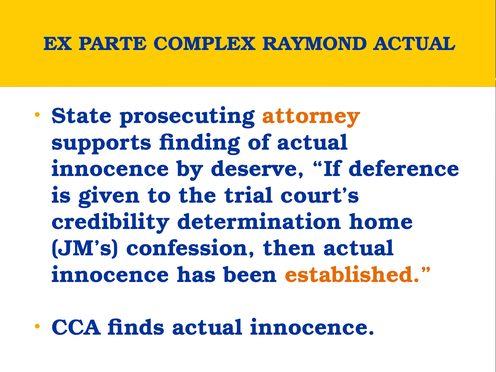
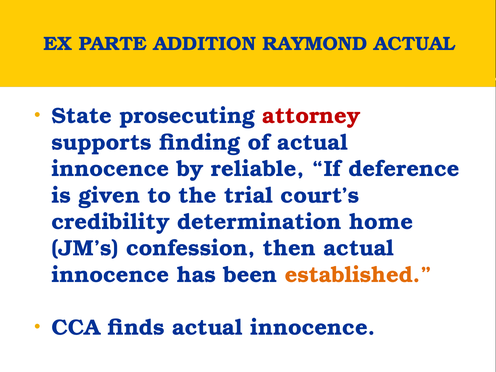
COMPLEX: COMPLEX -> ADDITION
attorney colour: orange -> red
deserve: deserve -> reliable
